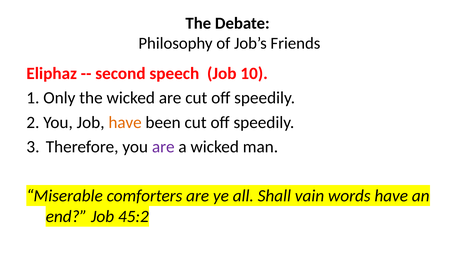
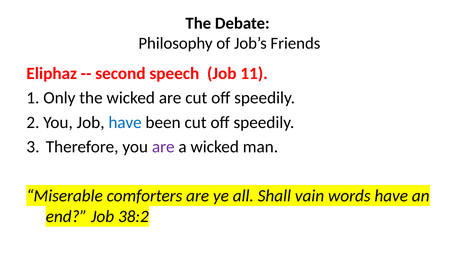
10: 10 -> 11
have at (125, 122) colour: orange -> blue
45:2: 45:2 -> 38:2
